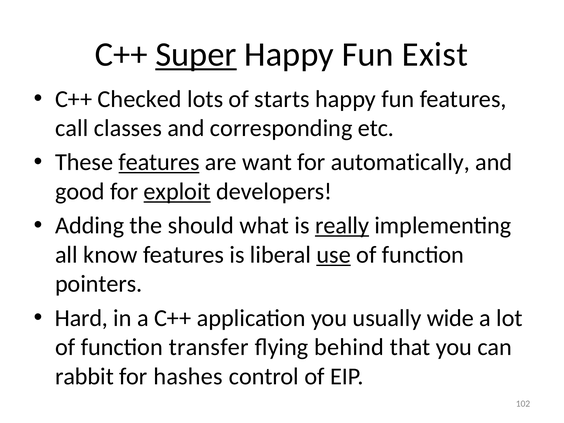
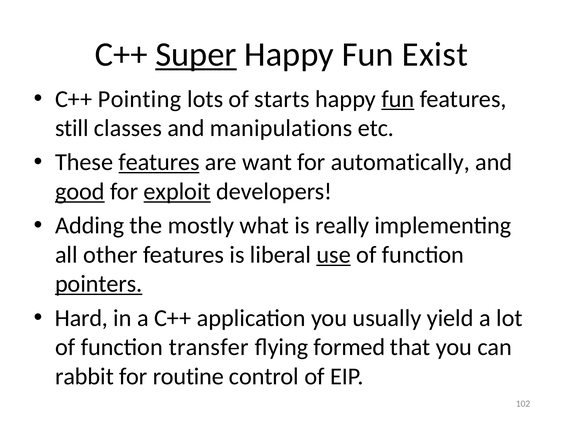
Checked: Checked -> Pointing
fun at (398, 99) underline: none -> present
call: call -> still
corresponding: corresponding -> manipulations
good underline: none -> present
should: should -> mostly
really underline: present -> none
know: know -> other
pointers underline: none -> present
wide: wide -> yield
behind: behind -> formed
hashes: hashes -> routine
